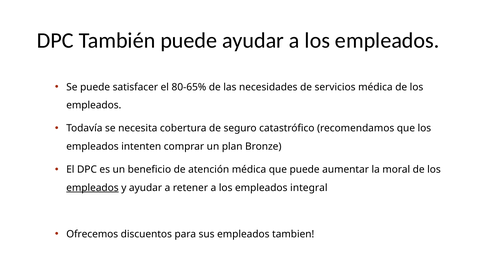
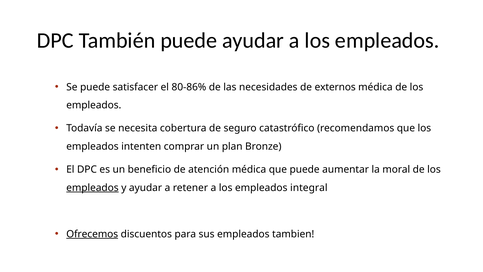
80-65%: 80-65% -> 80-86%
servicios: servicios -> externos
Ofrecemos underline: none -> present
